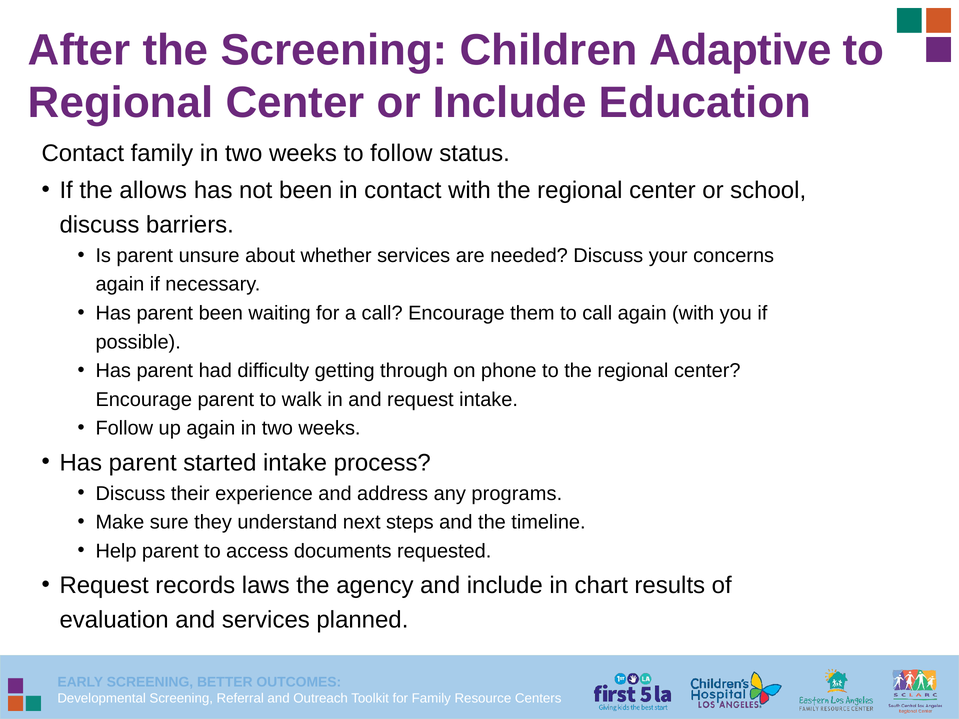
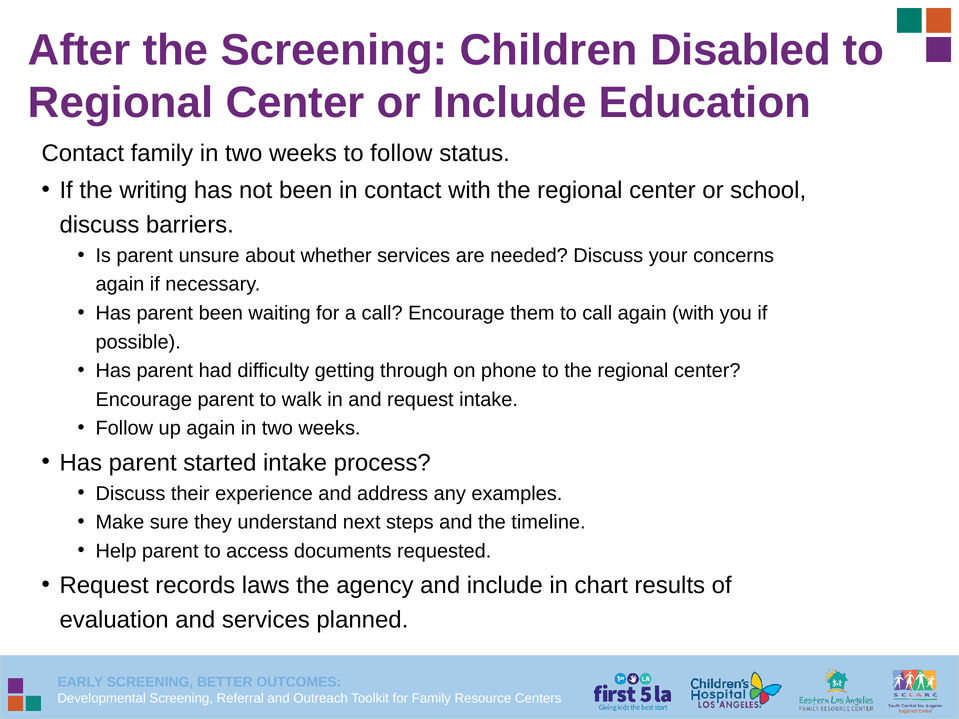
Adaptive: Adaptive -> Disabled
allows: allows -> writing
programs: programs -> examples
